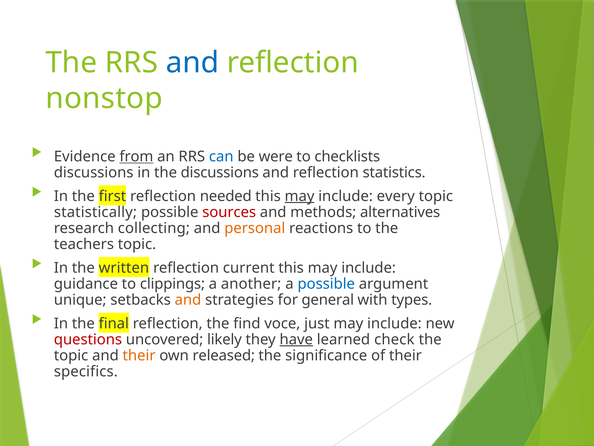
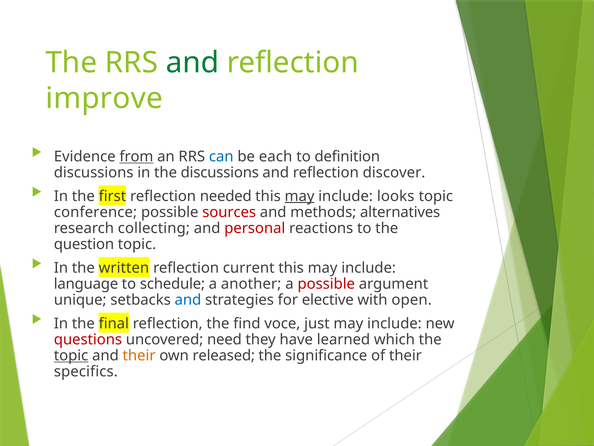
and at (192, 62) colour: blue -> green
nonstop: nonstop -> improve
were: were -> each
checklists: checklists -> definition
statistics: statistics -> discover
every: every -> looks
statistically: statistically -> conference
personal colour: orange -> red
teachers: teachers -> question
guidance: guidance -> language
clippings: clippings -> schedule
possible at (326, 284) colour: blue -> red
and at (188, 300) colour: orange -> blue
general: general -> elective
types: types -> open
likely: likely -> need
have underline: present -> none
check: check -> which
topic at (71, 355) underline: none -> present
